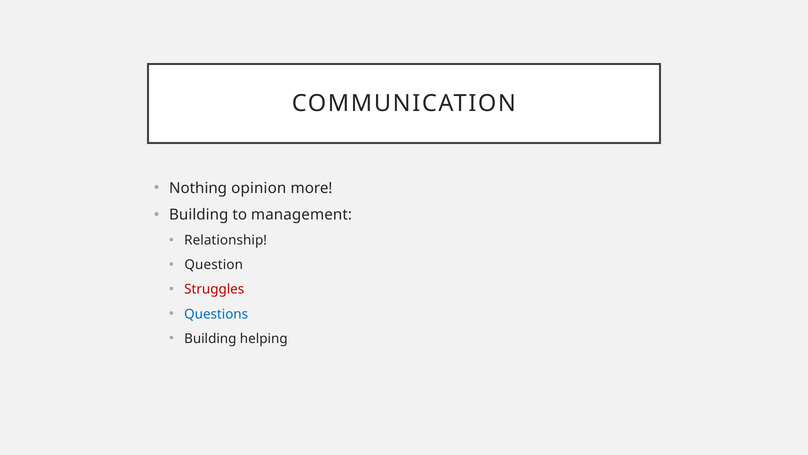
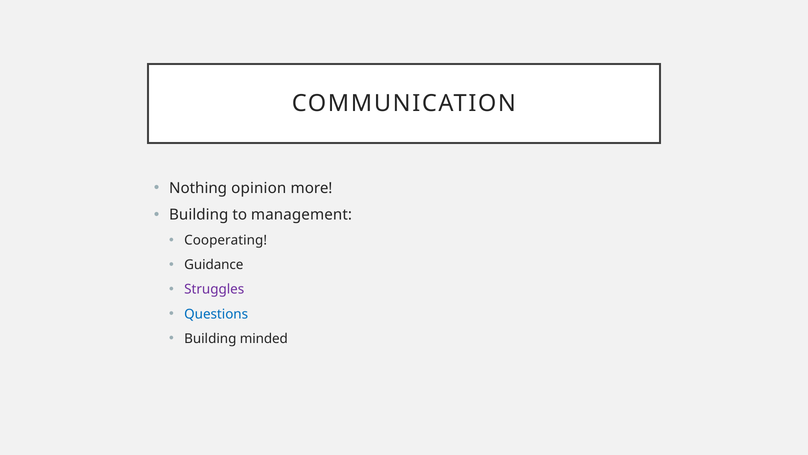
Relationship: Relationship -> Cooperating
Question: Question -> Guidance
Struggles colour: red -> purple
helping: helping -> minded
